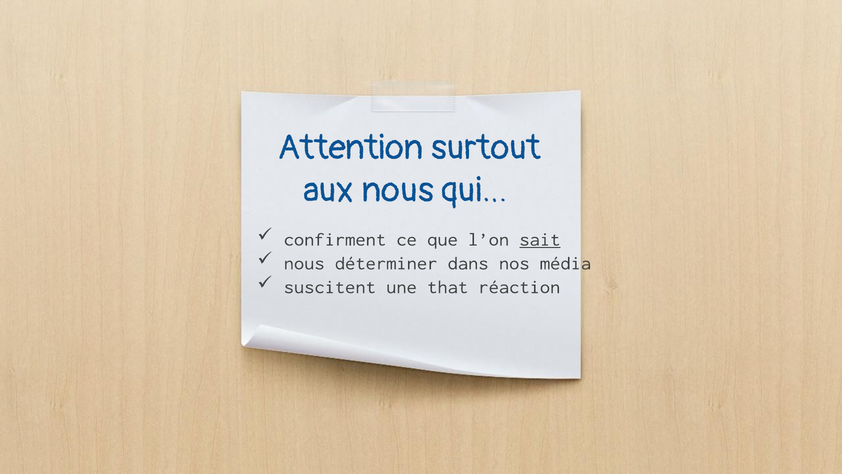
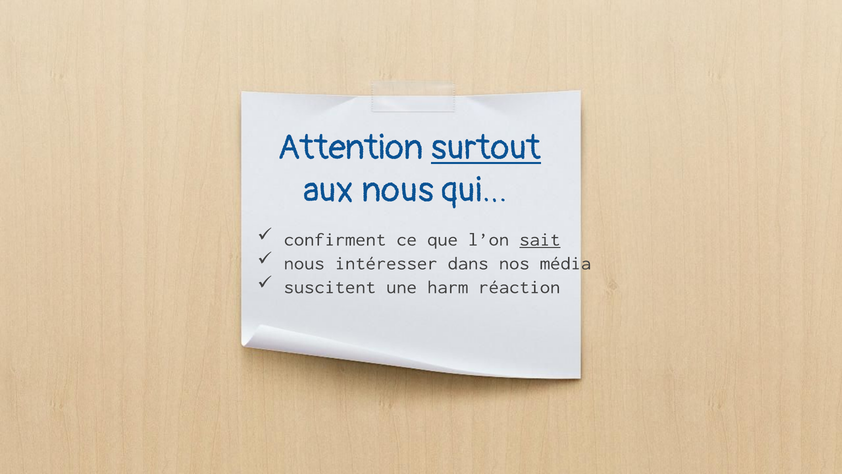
surtout underline: none -> present
déterminer: déterminer -> intéresser
that: that -> harm
